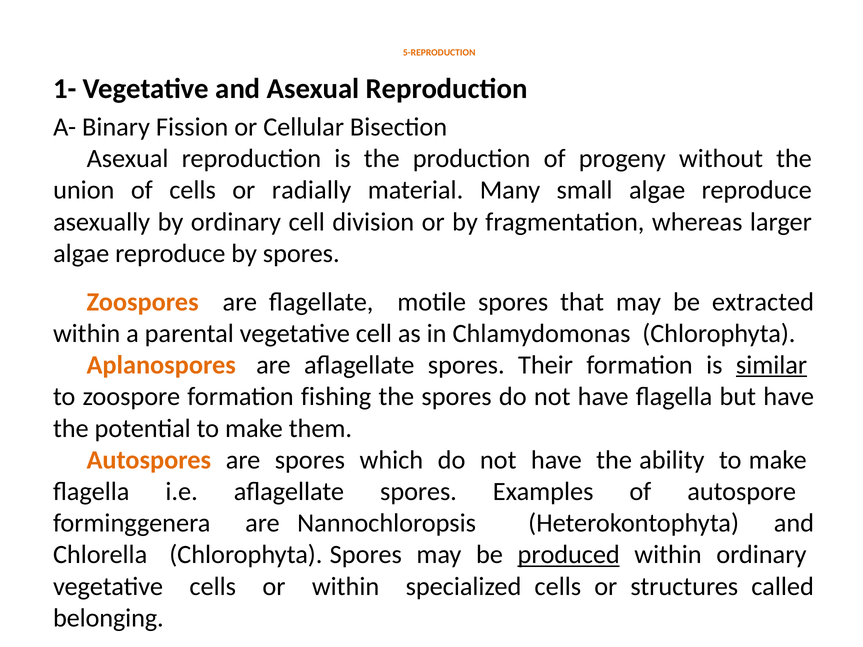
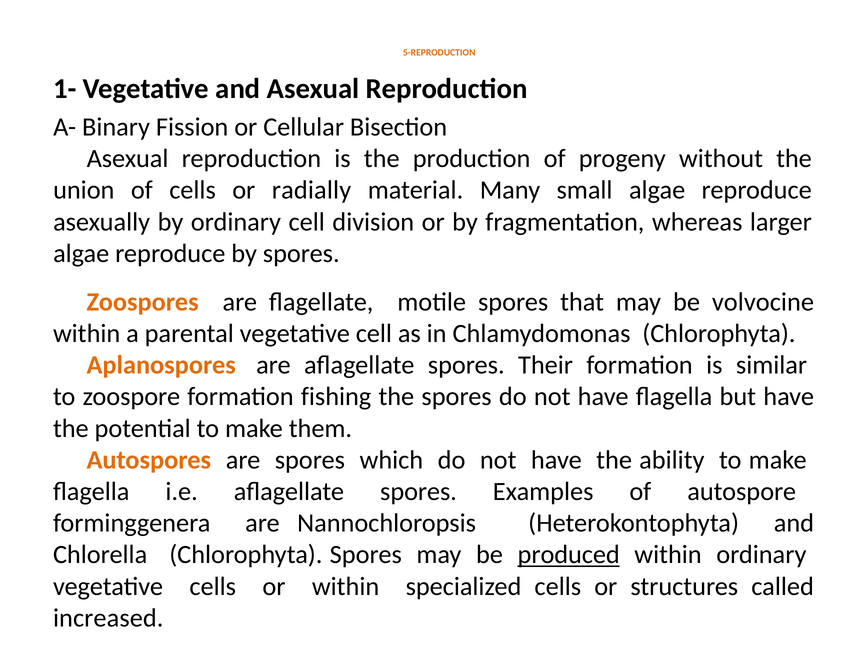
extracted: extracted -> volvocine
similar underline: present -> none
belonging: belonging -> increased
